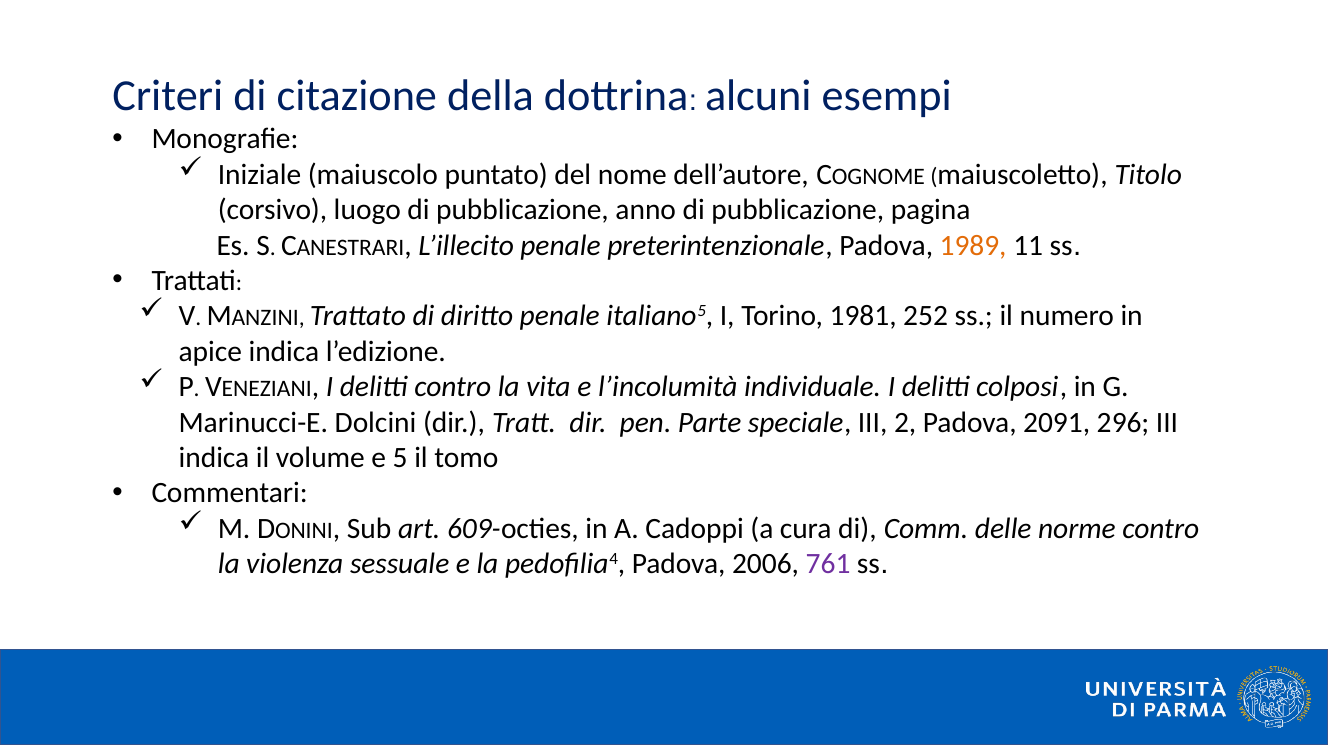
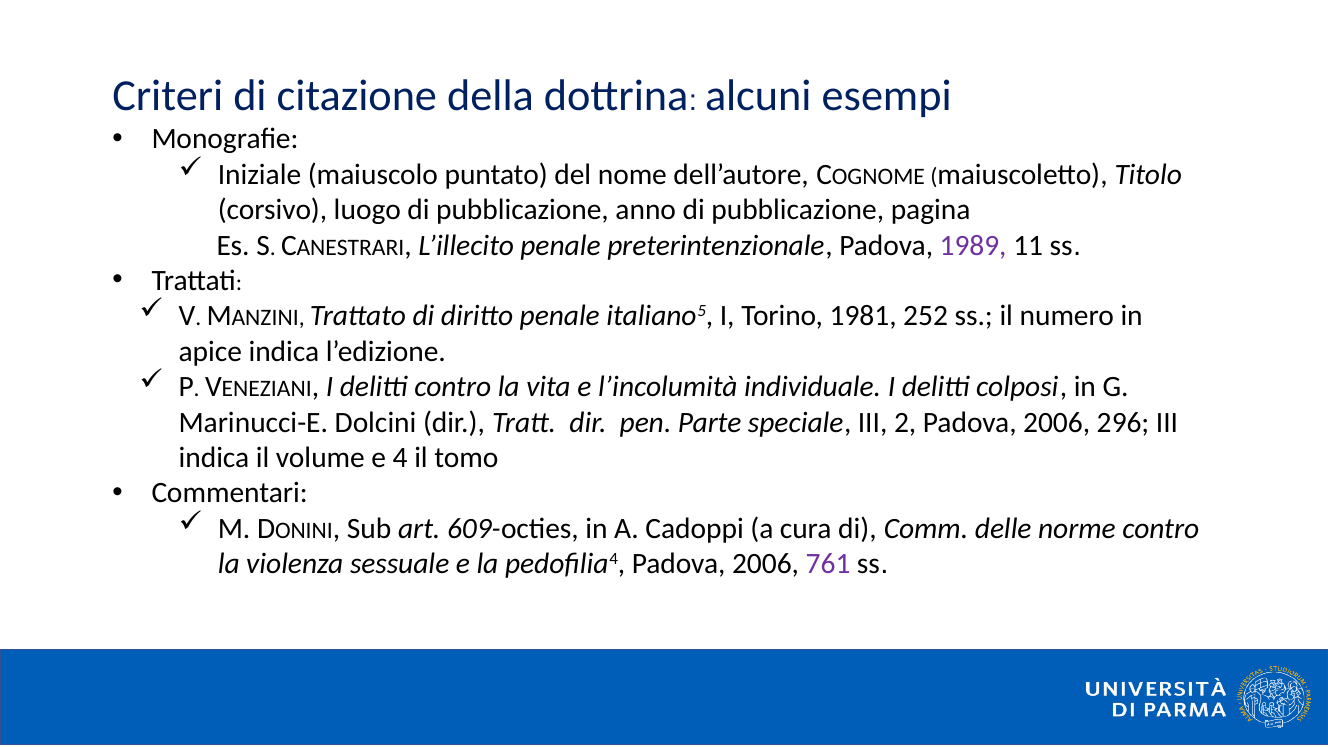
1989 colour: orange -> purple
2 Padova 2091: 2091 -> 2006
5: 5 -> 4
